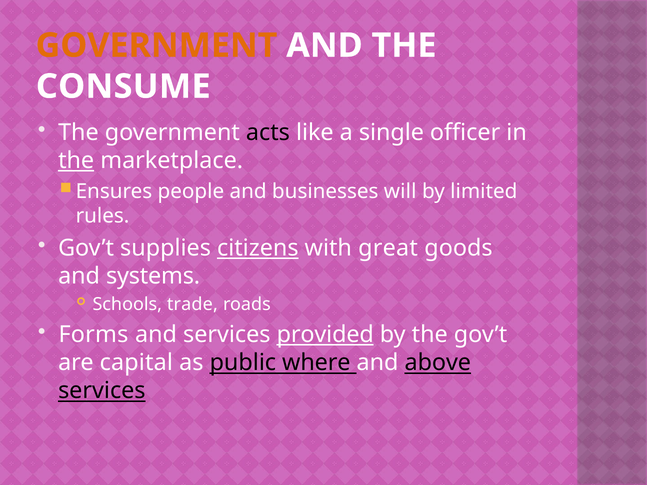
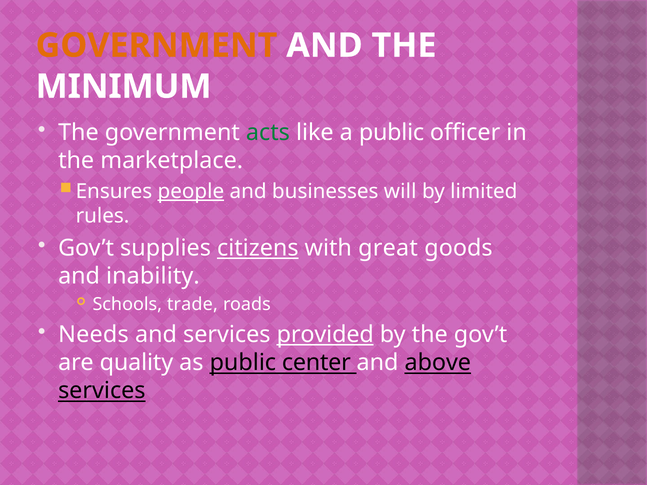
CONSUME: CONSUME -> MINIMUM
acts colour: black -> green
a single: single -> public
the at (76, 161) underline: present -> none
people underline: none -> present
systems: systems -> inability
Forms: Forms -> Needs
capital: capital -> quality
where: where -> center
